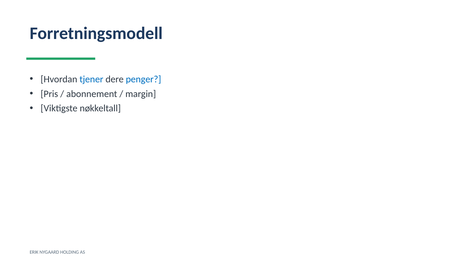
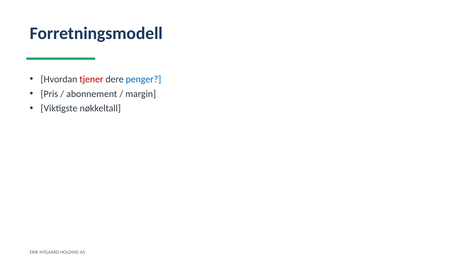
tjener colour: blue -> red
